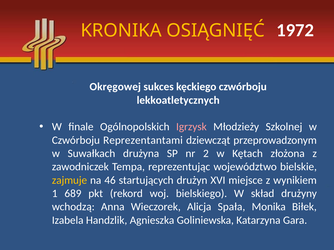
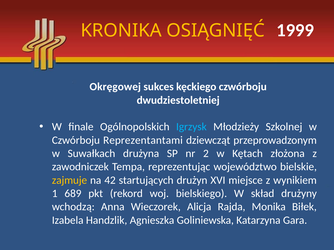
1972: 1972 -> 1999
lekkoatletycznych: lekkoatletycznych -> dwudziestoletniej
Igrzysk colour: pink -> light blue
46: 46 -> 42
Spała: Spała -> Rajda
